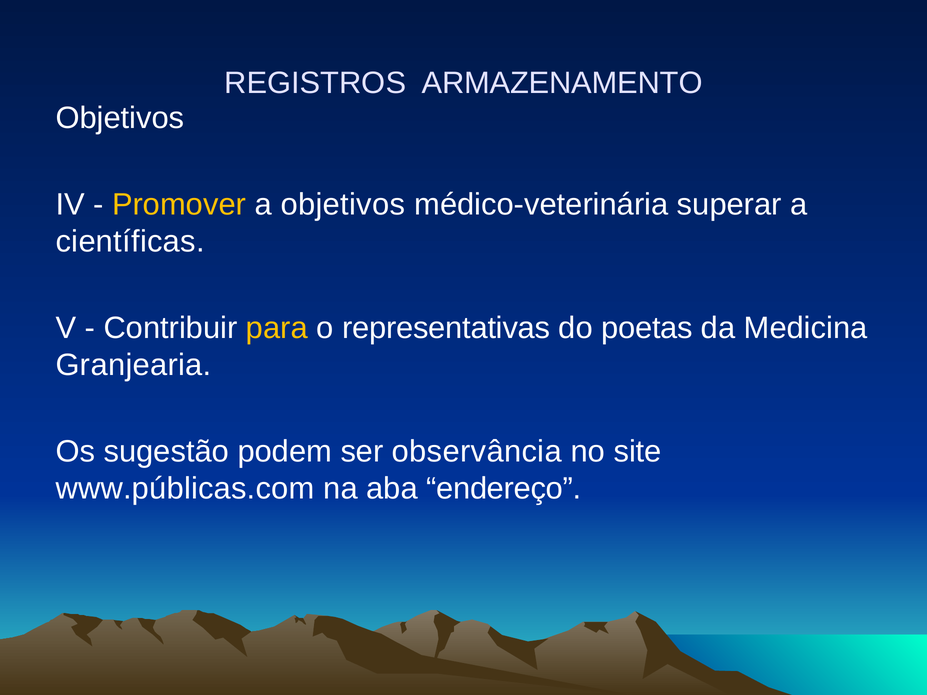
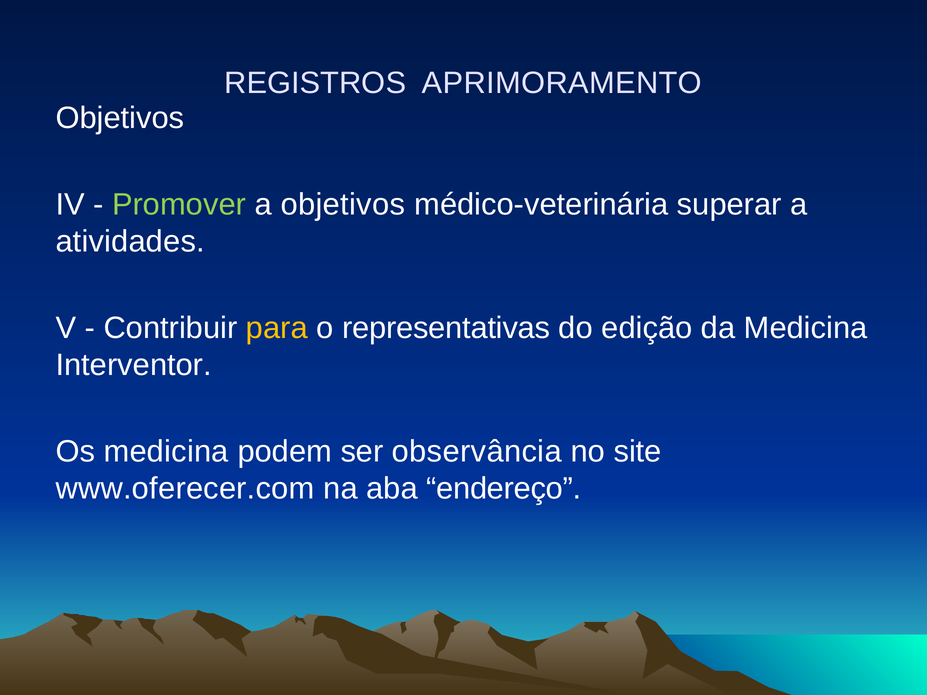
ARMAZENAMENTO: ARMAZENAMENTO -> APRIMORAMENTO
Promover colour: yellow -> light green
científicas: científicas -> atividades
poetas: poetas -> edição
Granjearia: Granjearia -> Interventor
Os sugestão: sugestão -> medicina
www.públicas.com: www.públicas.com -> www.oferecer.com
